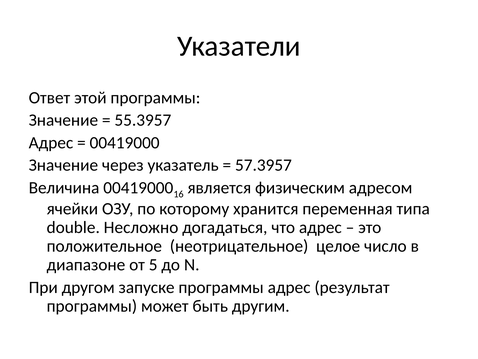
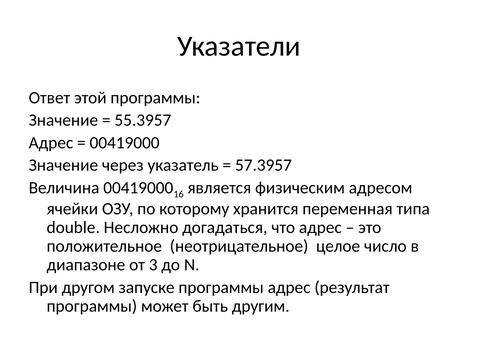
5: 5 -> 3
